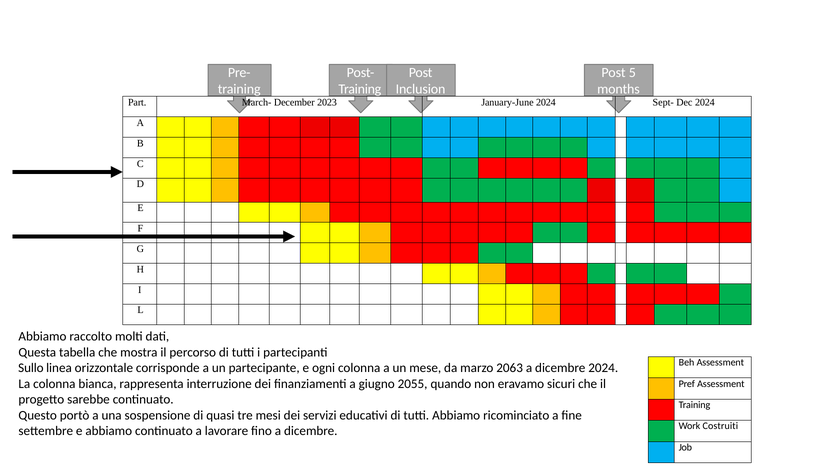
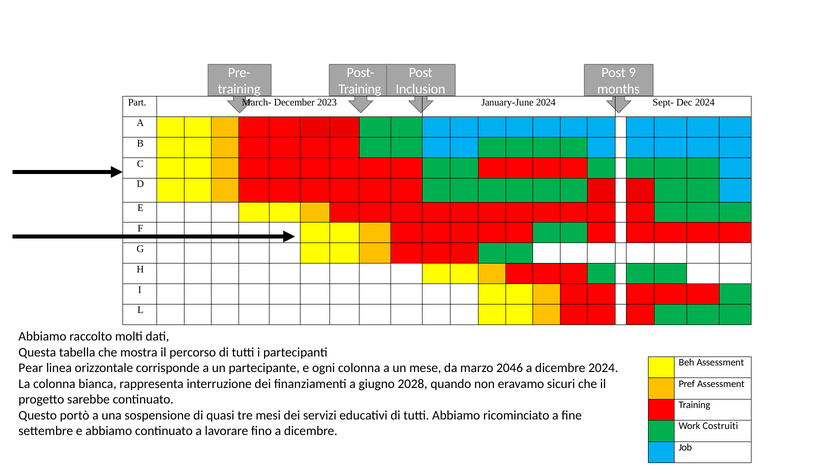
5: 5 -> 9
Sullo: Sullo -> Pear
2063: 2063 -> 2046
2055: 2055 -> 2028
